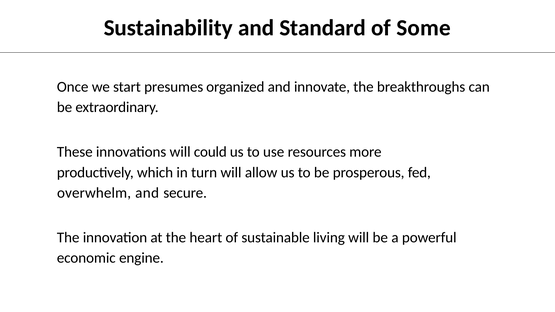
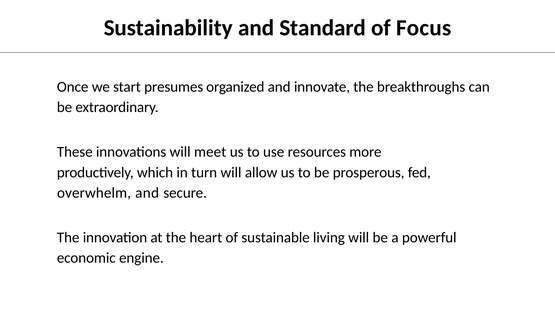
Some: Some -> Focus
could: could -> meet
